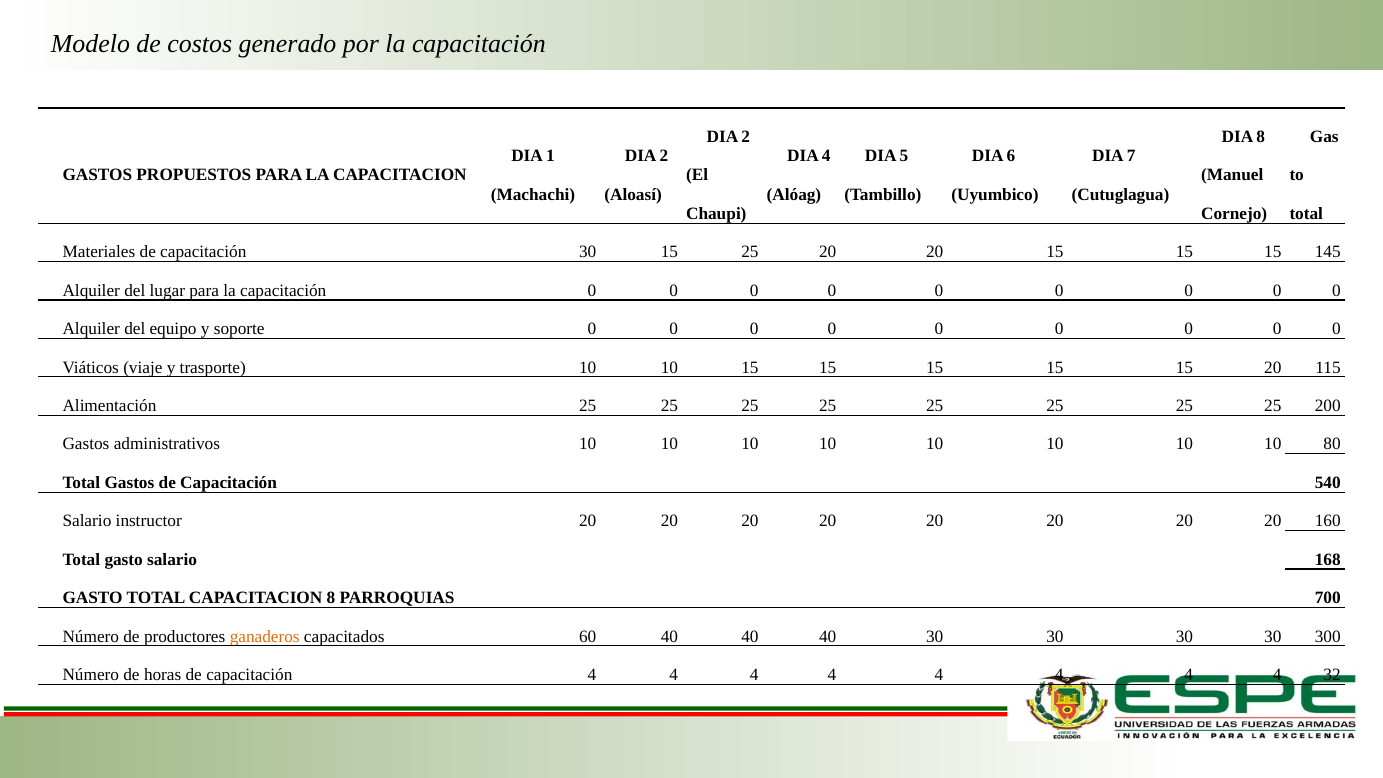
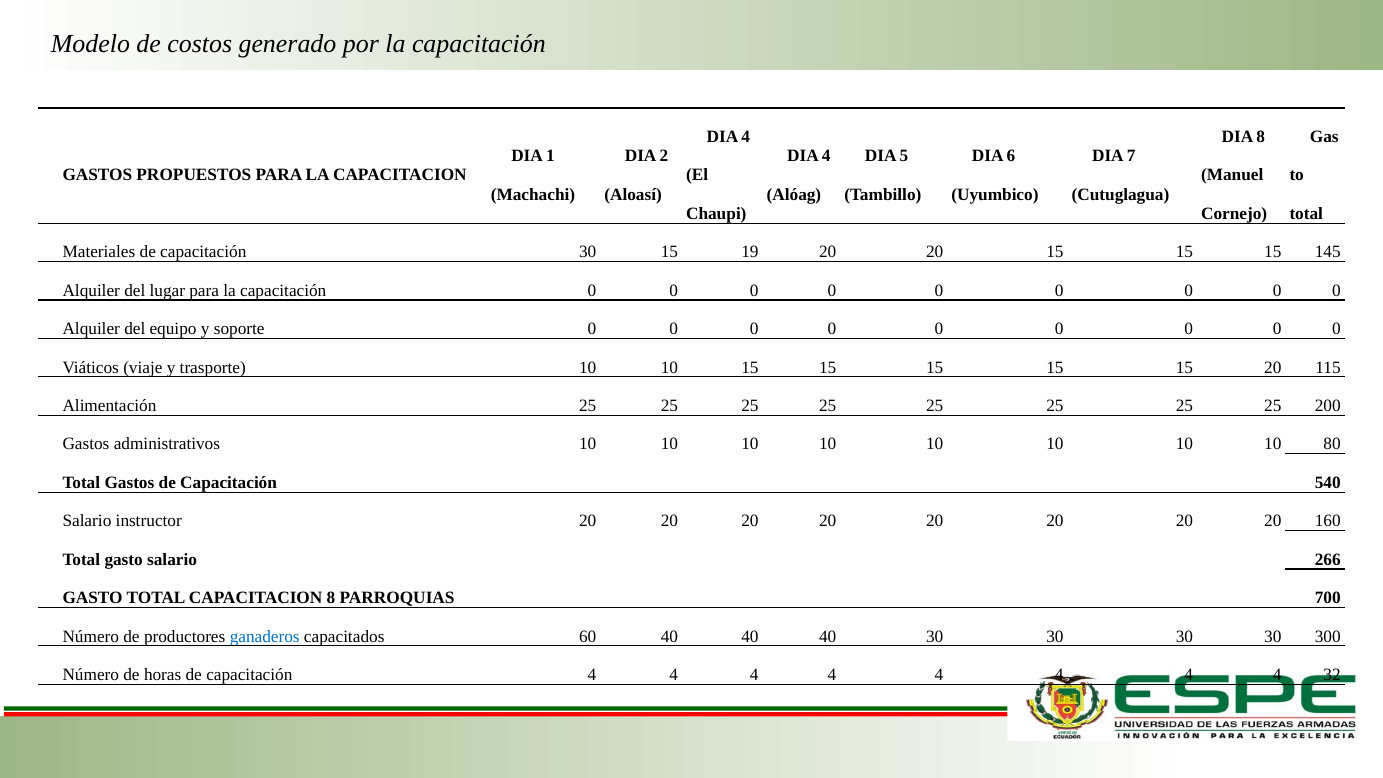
2 at (746, 137): 2 -> 4
15 25: 25 -> 19
168: 168 -> 266
ganaderos colour: orange -> blue
